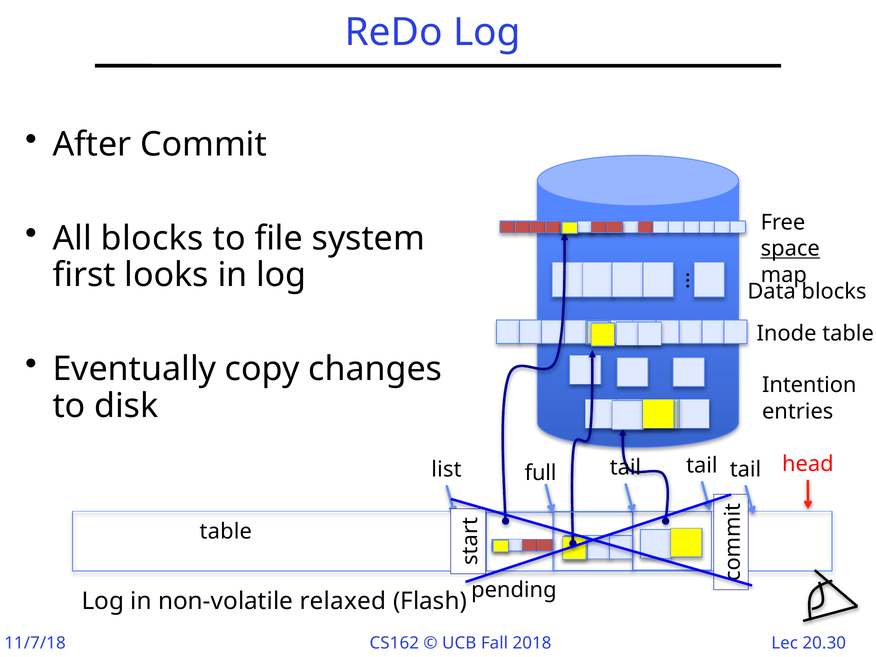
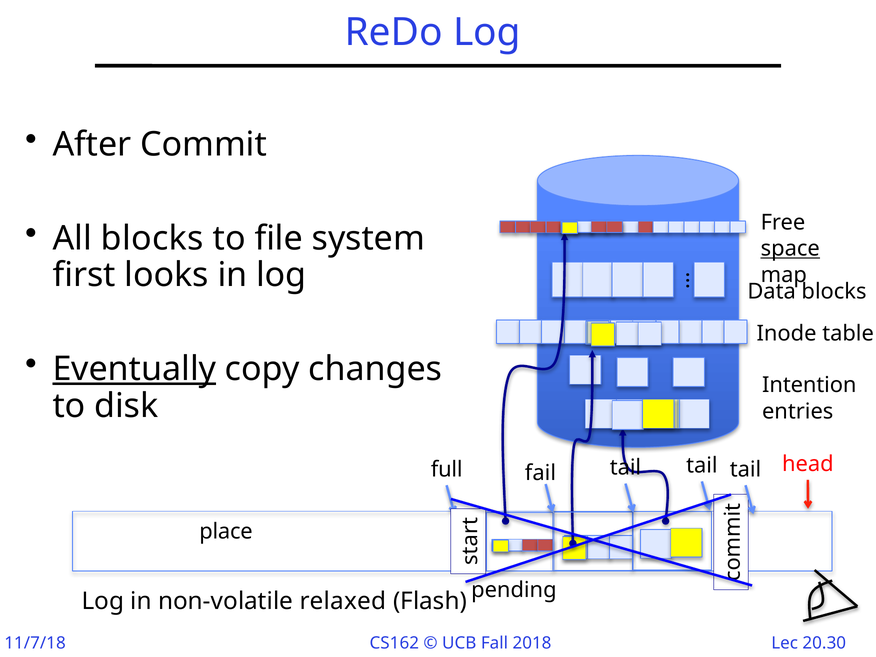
Eventually underline: none -> present
list: list -> full
full: full -> fail
table at (226, 531): table -> place
